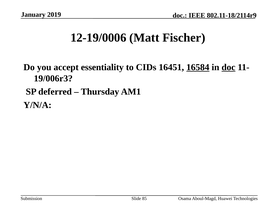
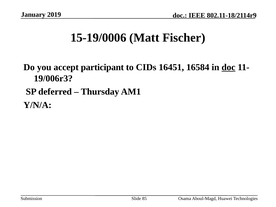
12-19/0006: 12-19/0006 -> 15-19/0006
essentiality: essentiality -> participant
16584 underline: present -> none
